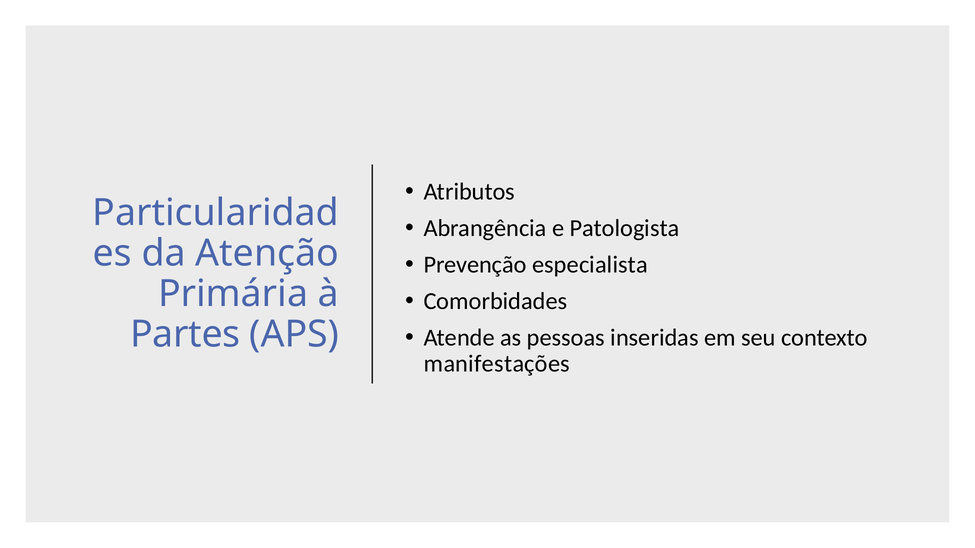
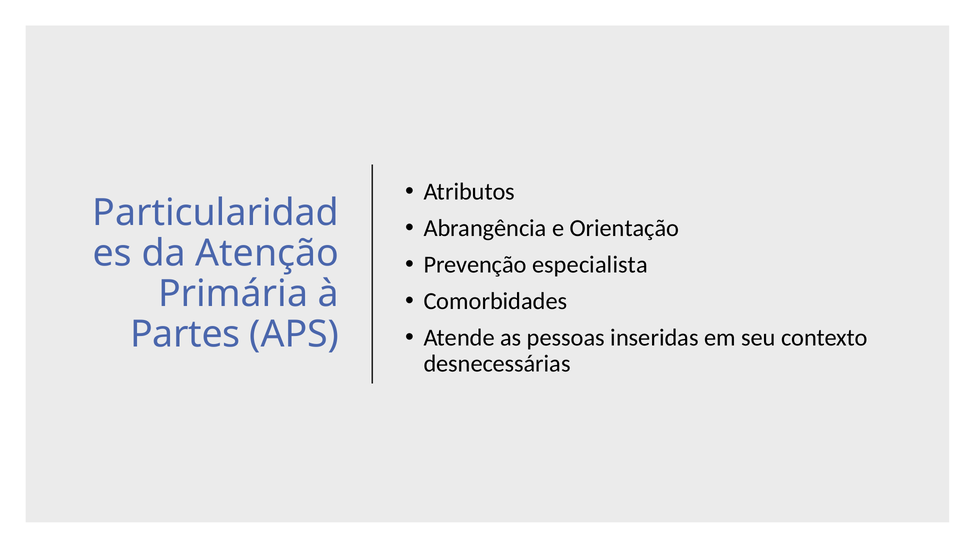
Patologista: Patologista -> Orientação
manifestações: manifestações -> desnecessárias
